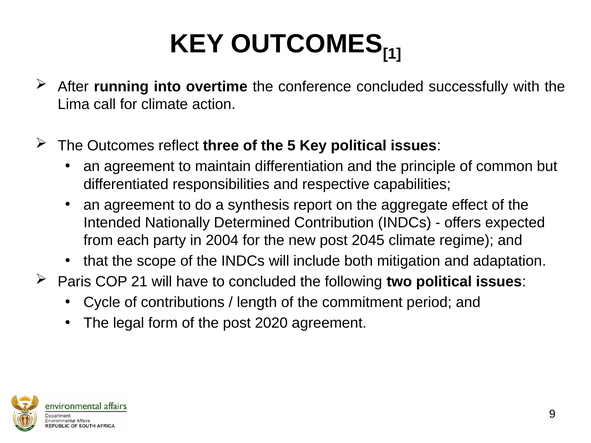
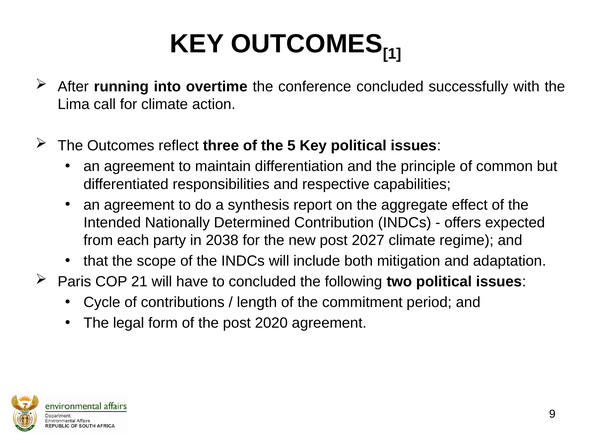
2004: 2004 -> 2038
2045: 2045 -> 2027
